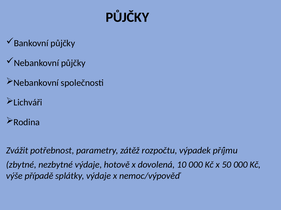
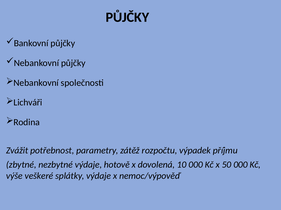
případě: případě -> veškeré
